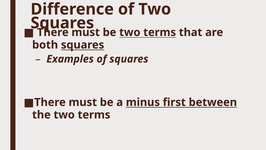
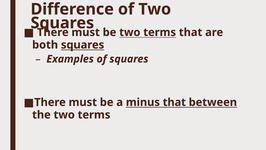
minus first: first -> that
